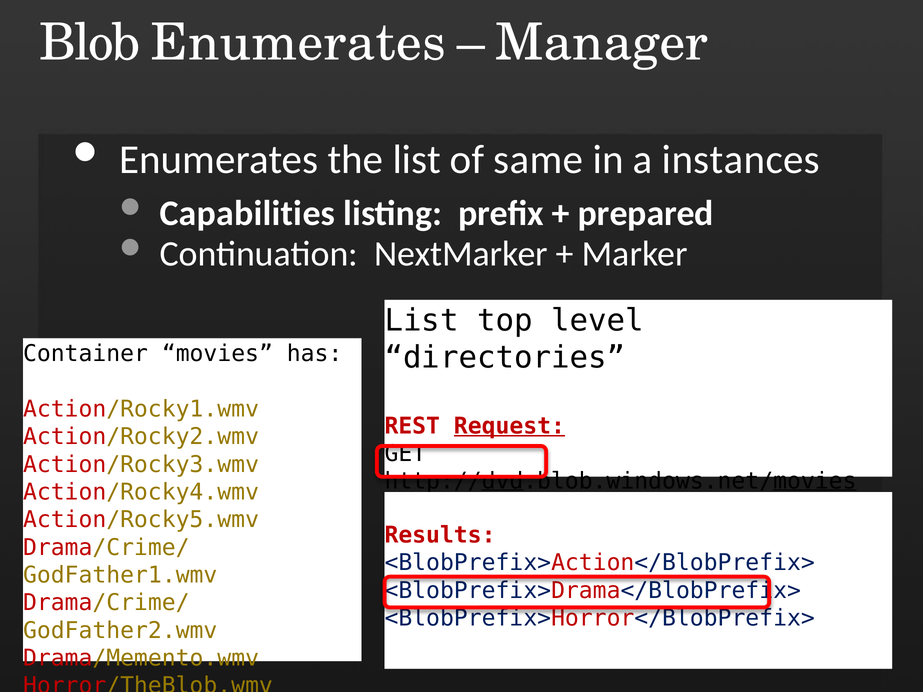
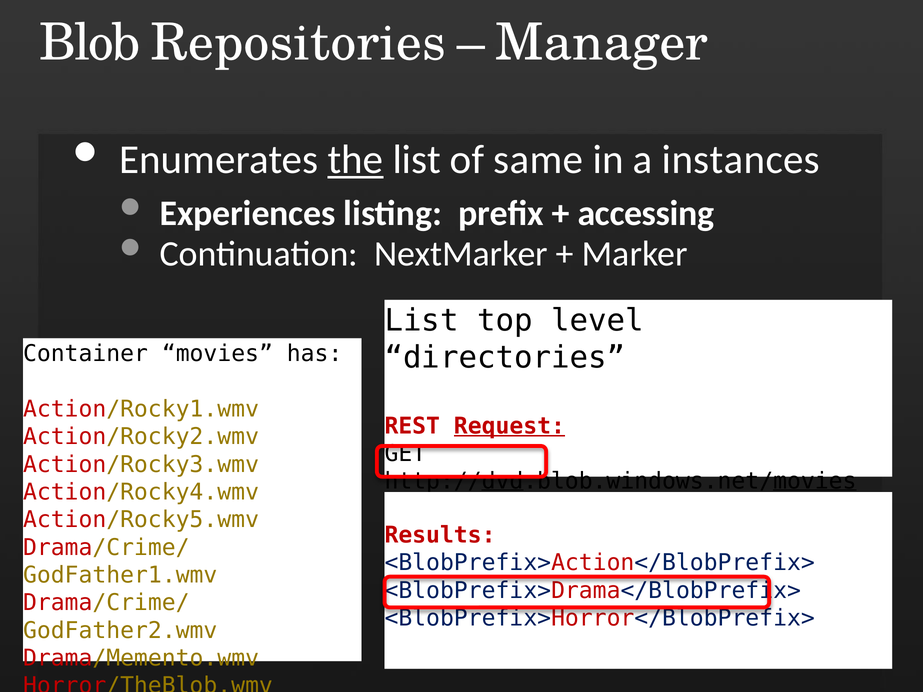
Blob Enumerates: Enumerates -> Repositories
the underline: none -> present
Capabilities: Capabilities -> Experiences
prepared: prepared -> accessing
